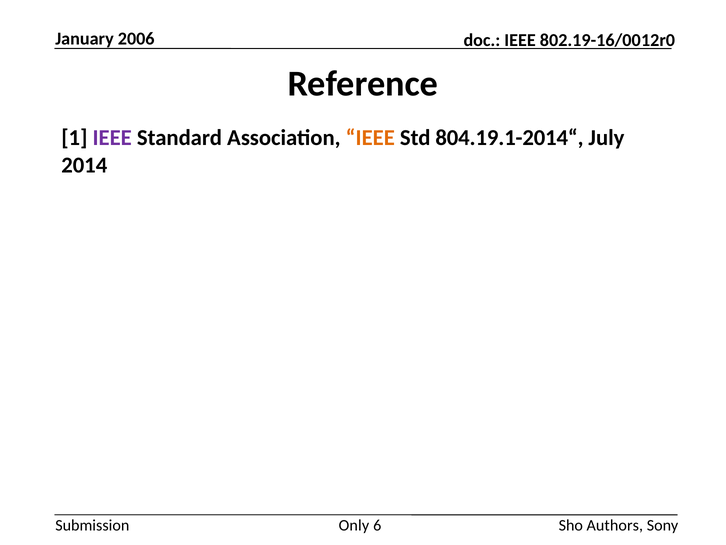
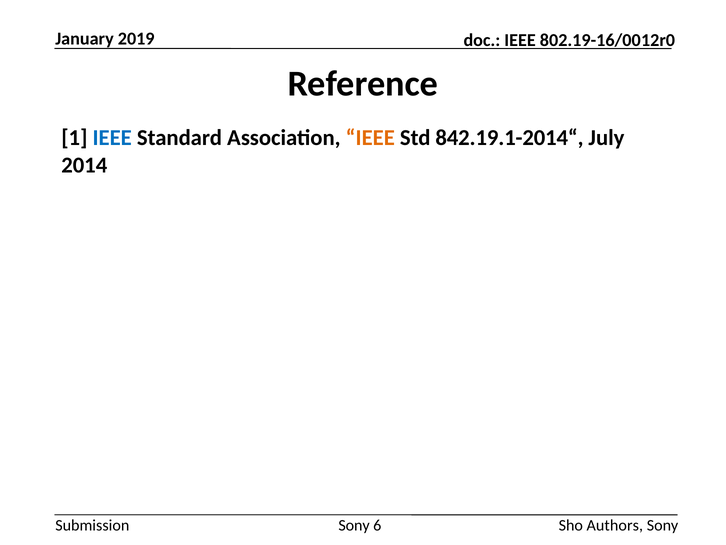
2006: 2006 -> 2019
IEEE at (112, 138) colour: purple -> blue
804.19.1-2014“: 804.19.1-2014“ -> 842.19.1-2014“
Only at (354, 525): Only -> Sony
